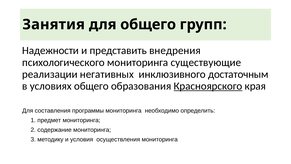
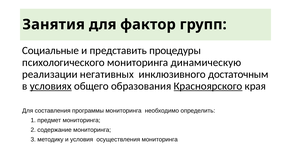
для общего: общего -> фактор
Надежности: Надежности -> Социальные
внедрения: внедрения -> процедуры
существующие: существующие -> динамическую
условиях underline: none -> present
